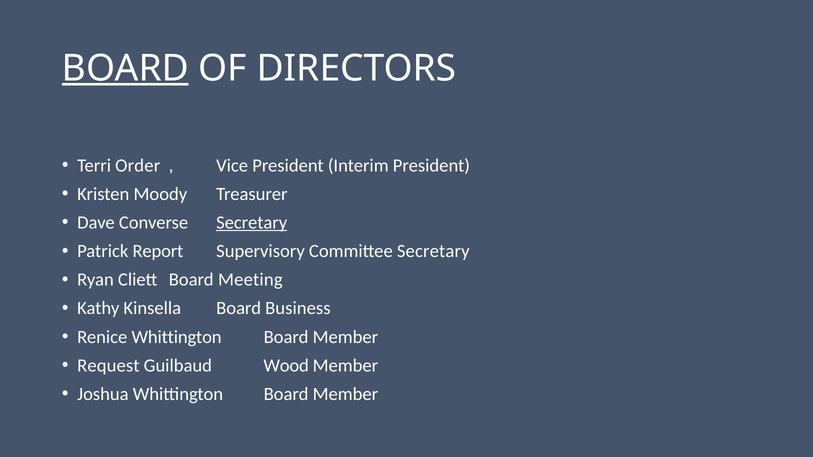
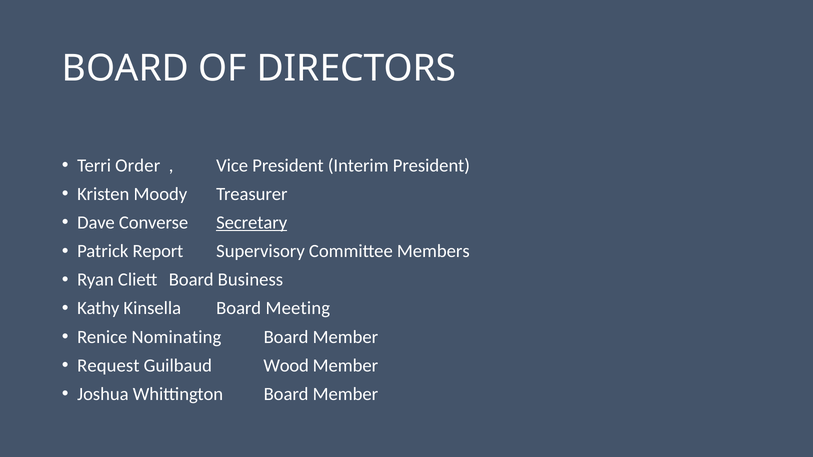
BOARD at (125, 68) underline: present -> none
Committee Secretary: Secretary -> Members
Meeting: Meeting -> Business
Business: Business -> Meeting
Renice Whittington: Whittington -> Nominating
